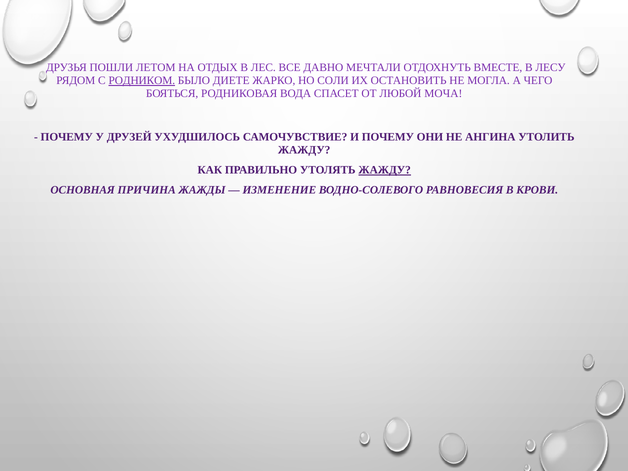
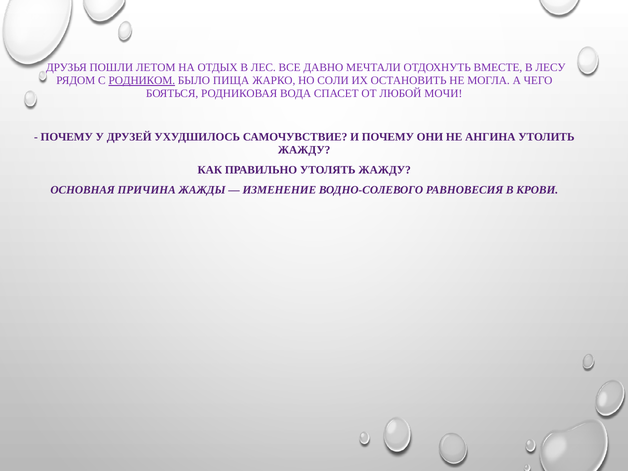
ДИЕТЕ: ДИЕТЕ -> ПИЩА
МОЧА: МОЧА -> МОЧИ
ЖАЖДУ at (385, 170) underline: present -> none
